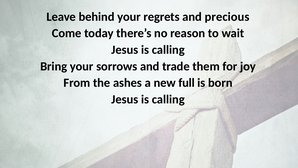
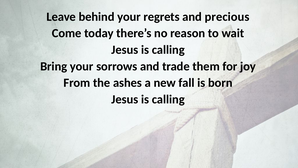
full: full -> fall
